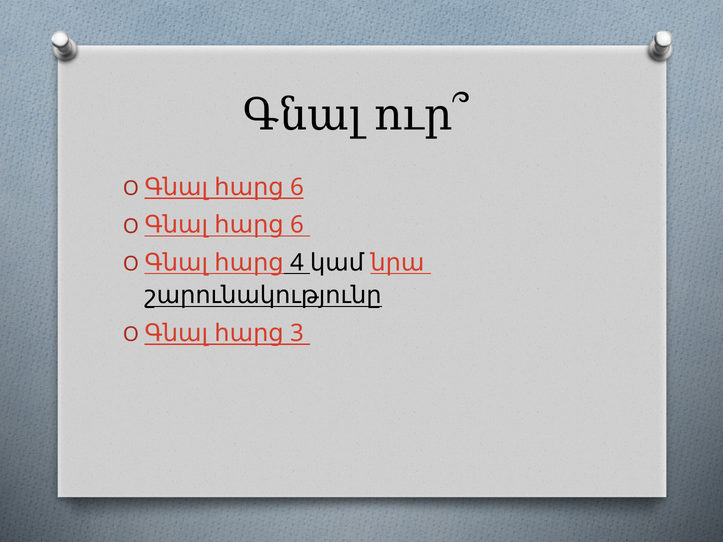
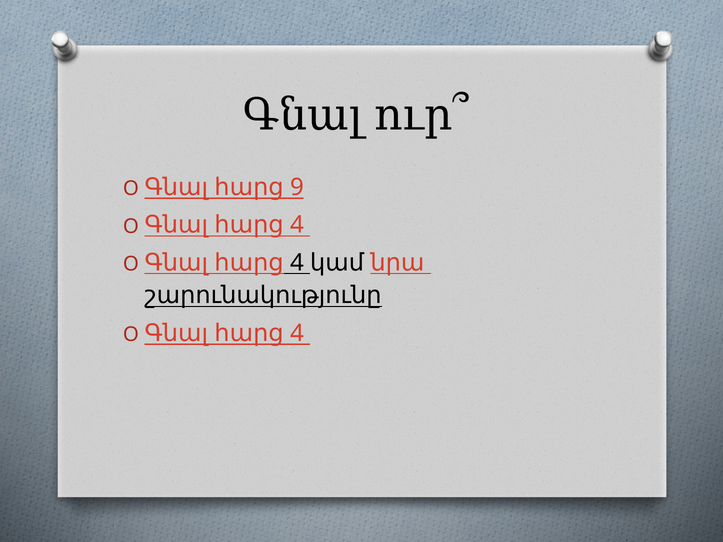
6 at (297, 187): 6 -> 9
6 at (297, 225): 6 -> 4
3 at (297, 333): 3 -> 4
